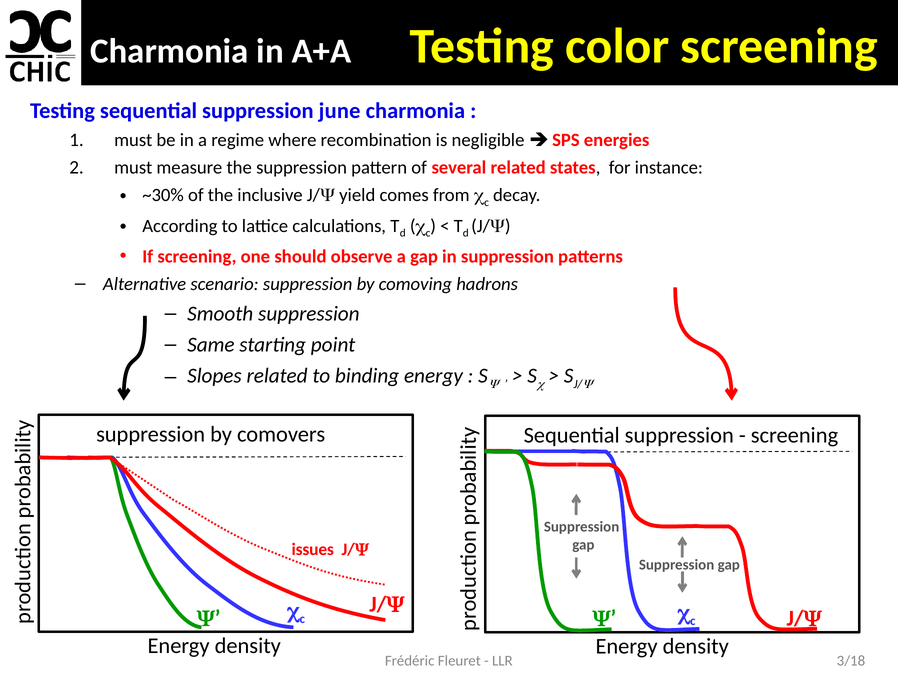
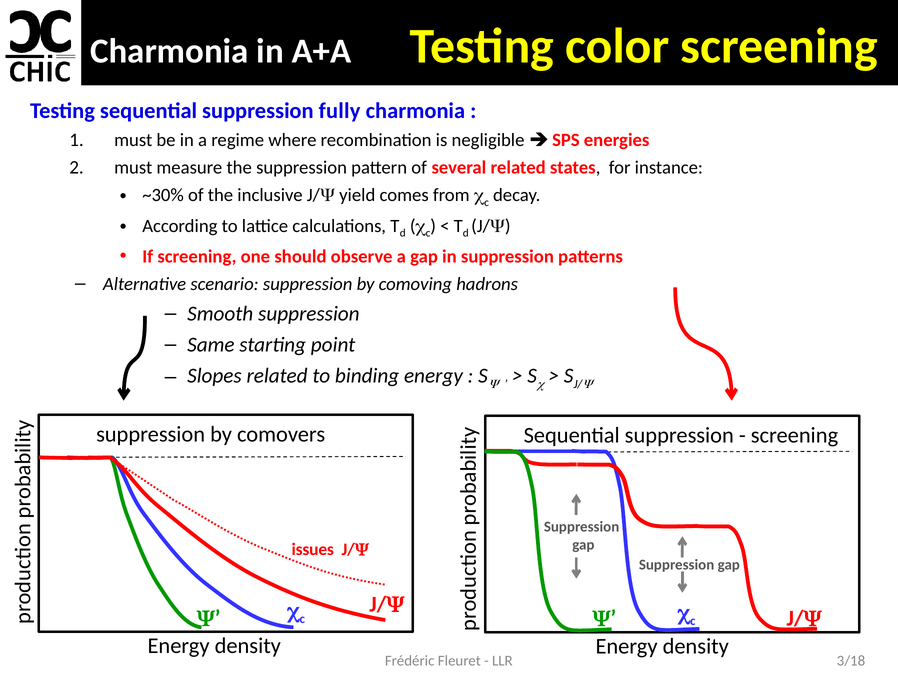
june: june -> fully
